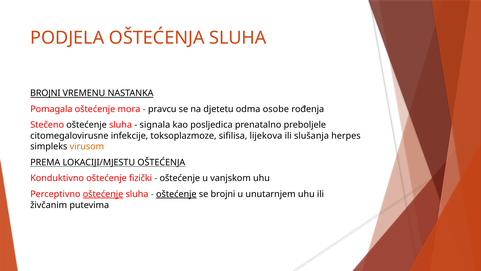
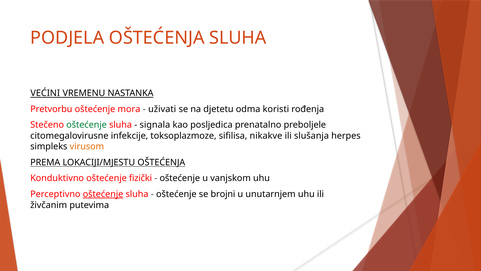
BROJNI at (45, 93): BROJNI -> VEĆINI
Pomagala: Pomagala -> Pretvorbu
pravcu: pravcu -> uživati
osobe: osobe -> koristi
oštećenje at (87, 125) colour: black -> green
lijekova: lijekova -> nikakve
oštećenje at (176, 194) underline: present -> none
